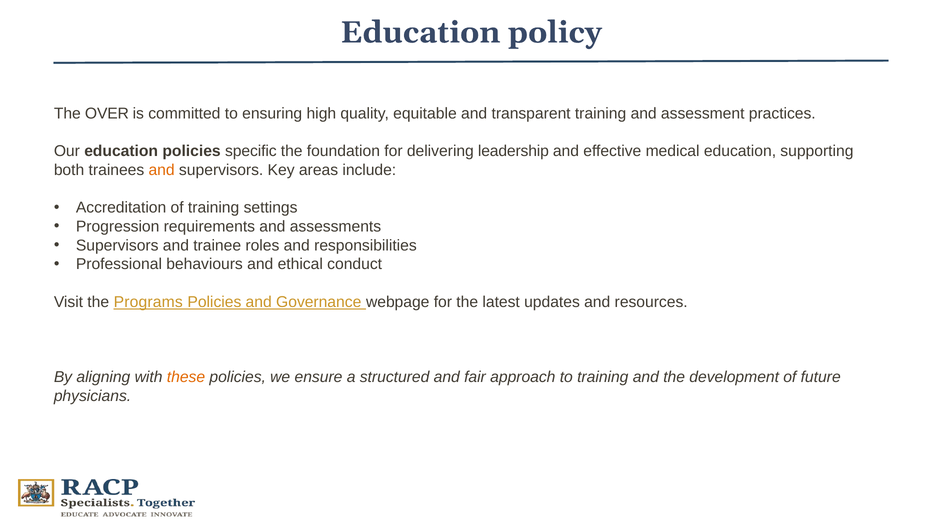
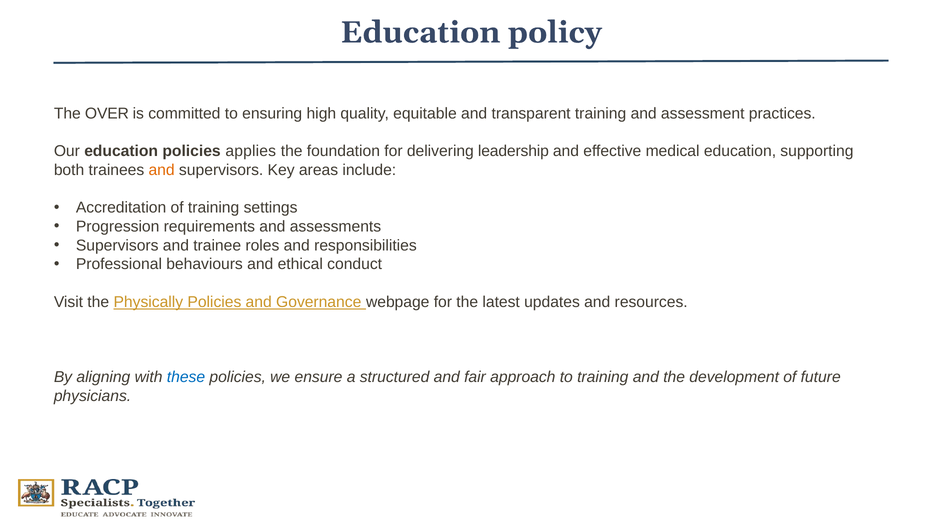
specific: specific -> applies
Programs: Programs -> Physically
these colour: orange -> blue
